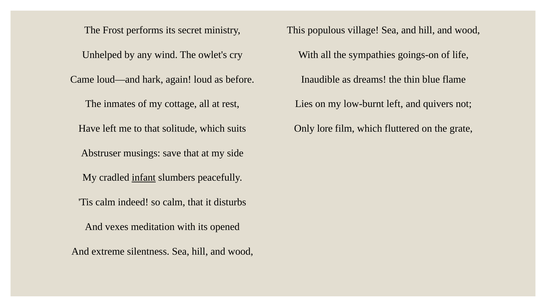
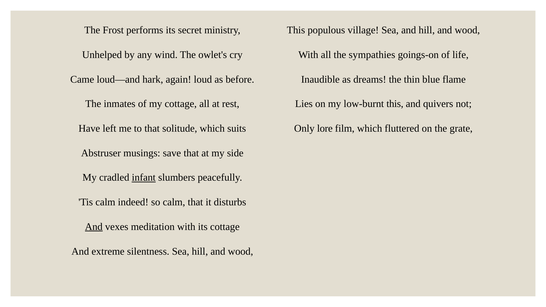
low-burnt left: left -> this
And at (94, 227) underline: none -> present
its opened: opened -> cottage
